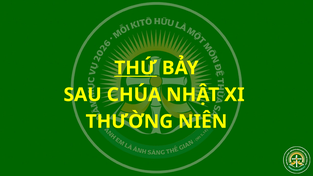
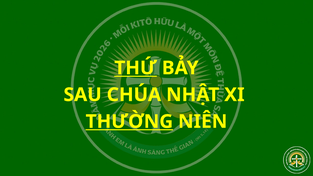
THƯỜNG underline: none -> present
